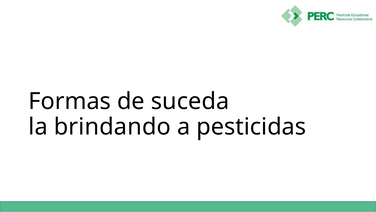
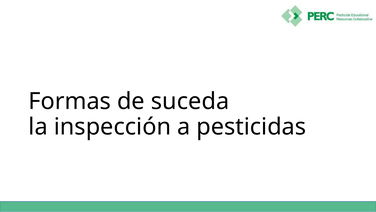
brindando: brindando -> inspección
